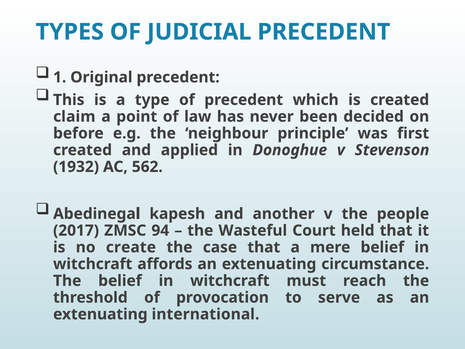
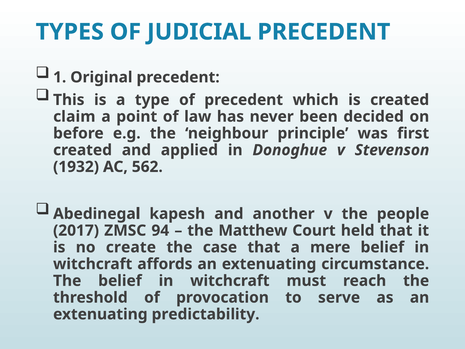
Wasteful: Wasteful -> Matthew
international: international -> predictability
